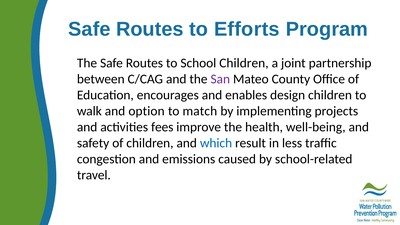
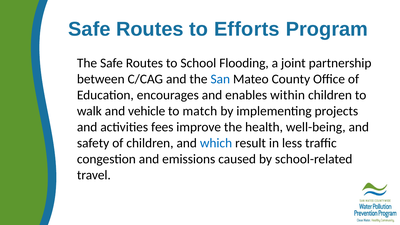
School Children: Children -> Flooding
San colour: purple -> blue
design: design -> within
option: option -> vehicle
